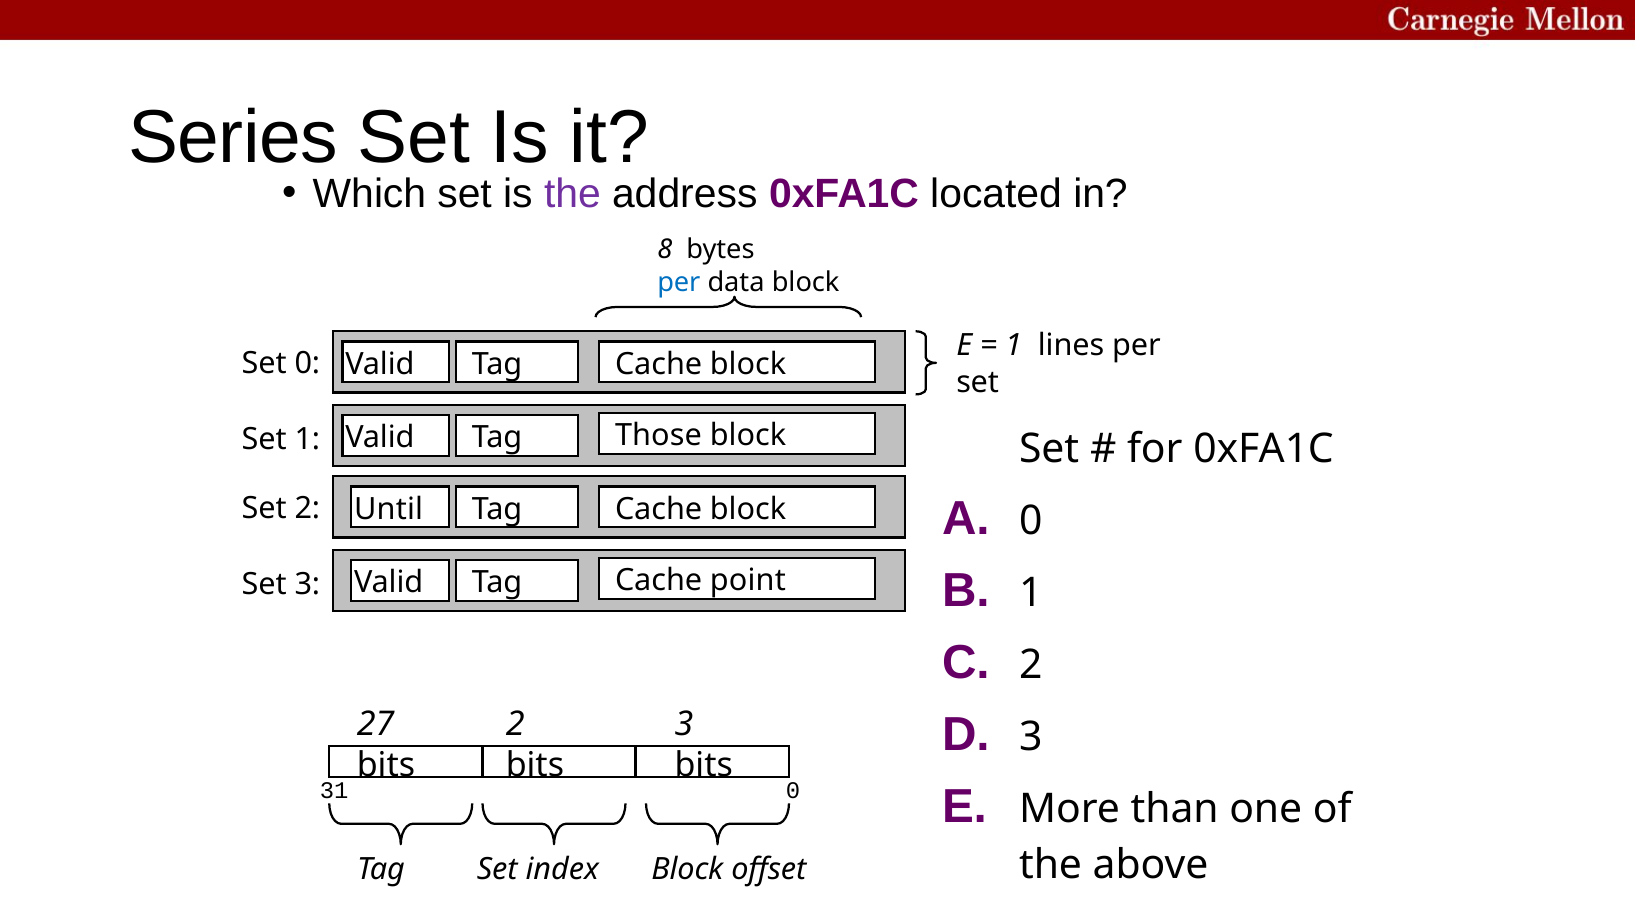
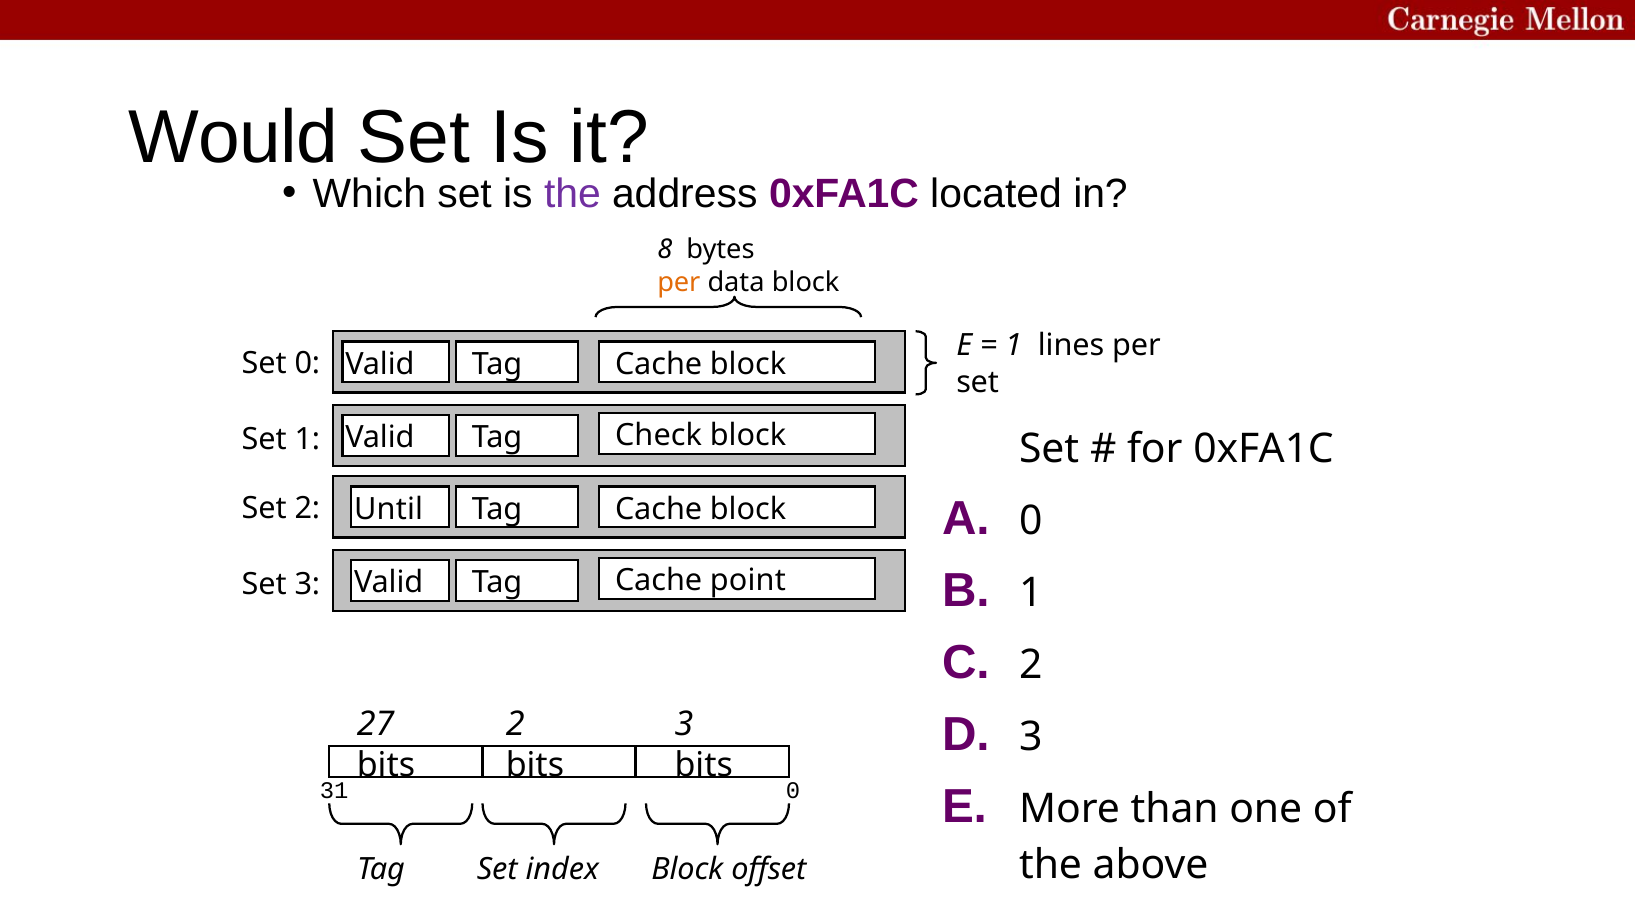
Series: Series -> Would
per at (679, 282) colour: blue -> orange
Those: Those -> Check
